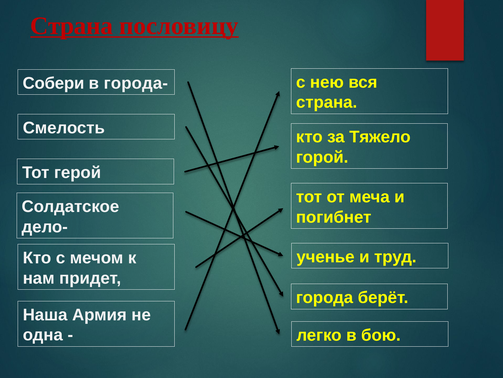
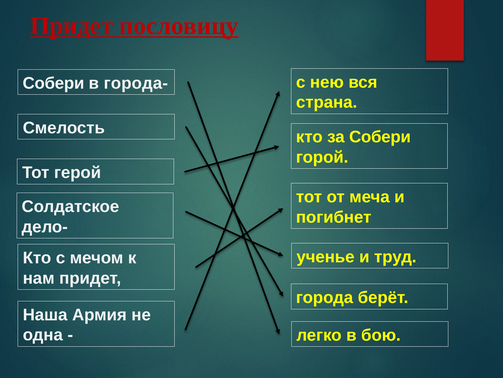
Страна at (72, 26): Страна -> Придет
за Тяжело: Тяжело -> Собери
